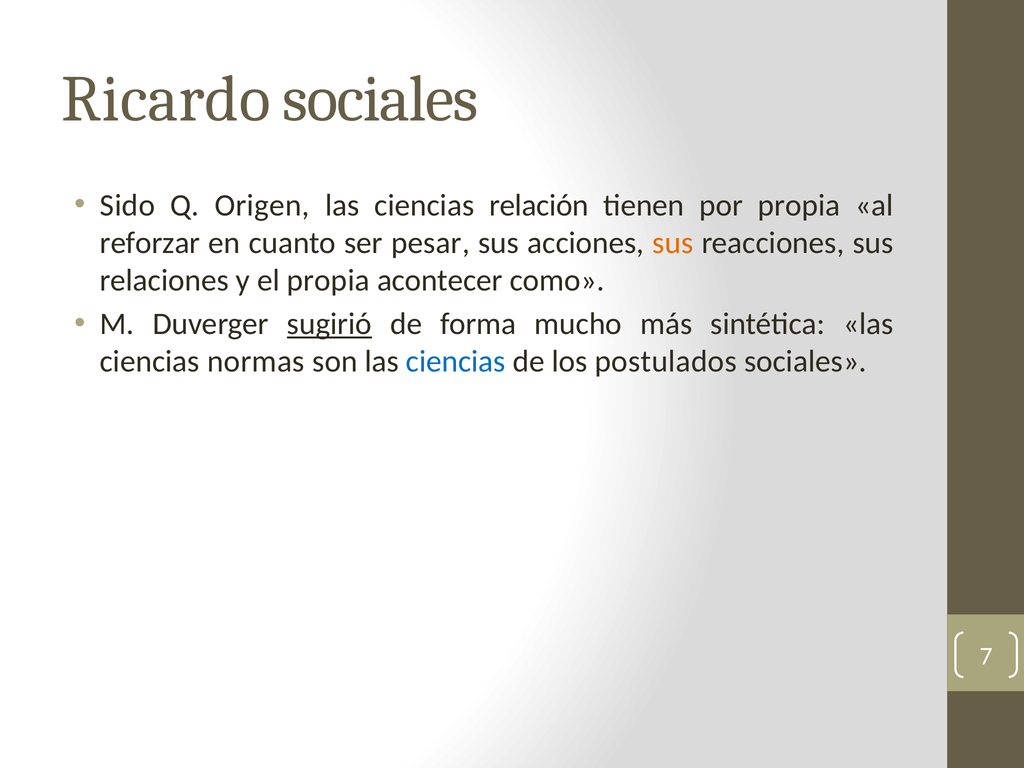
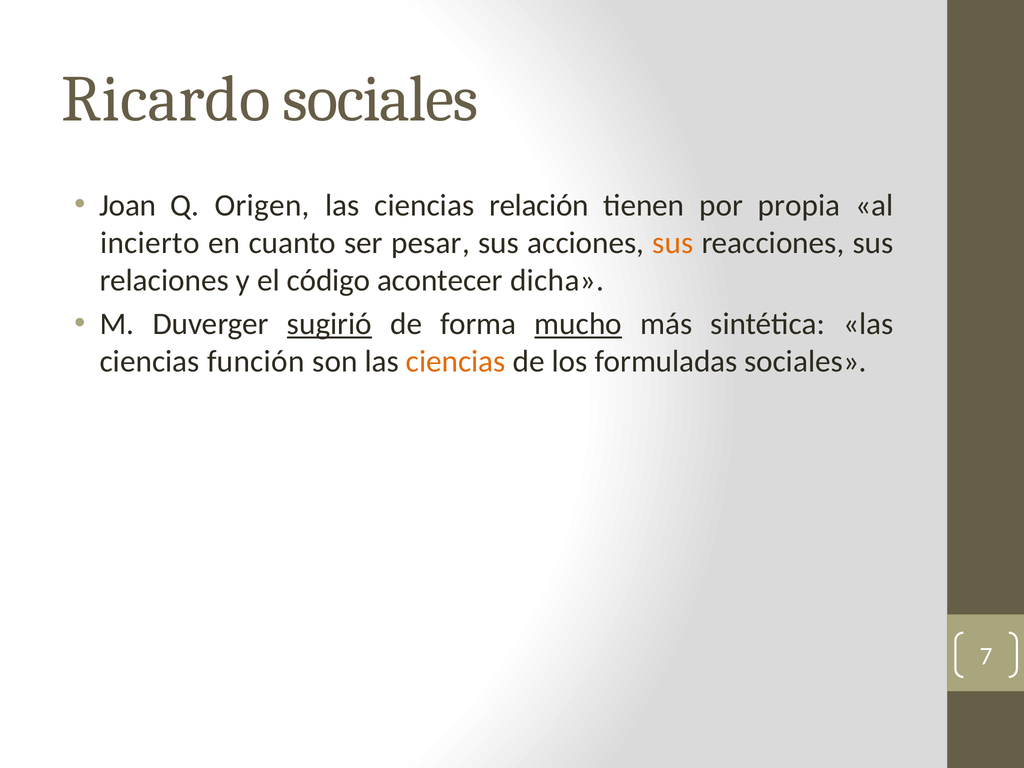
Sido: Sido -> Joan
reforzar: reforzar -> incierto
el propia: propia -> código
como: como -> dicha
mucho underline: none -> present
normas: normas -> función
ciencias at (456, 361) colour: blue -> orange
postulados: postulados -> formuladas
